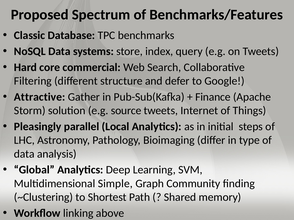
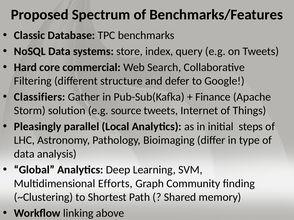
Attractive: Attractive -> Classifiers
Simple: Simple -> Efforts
